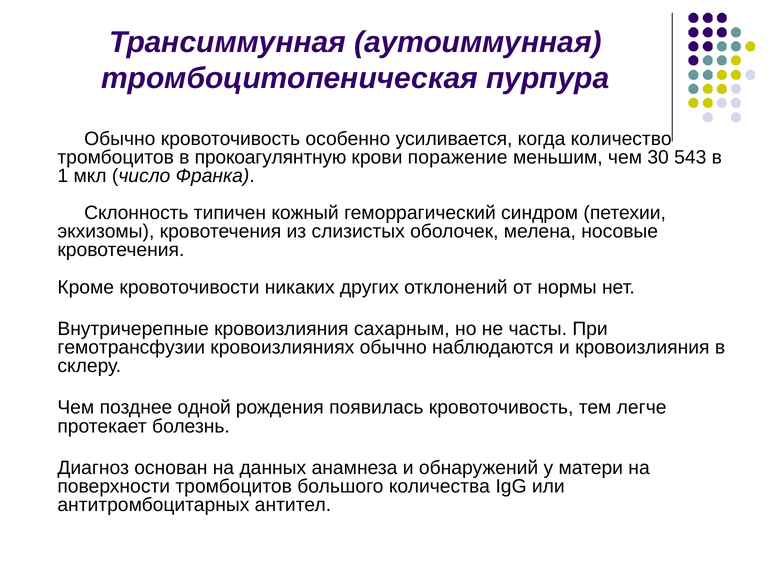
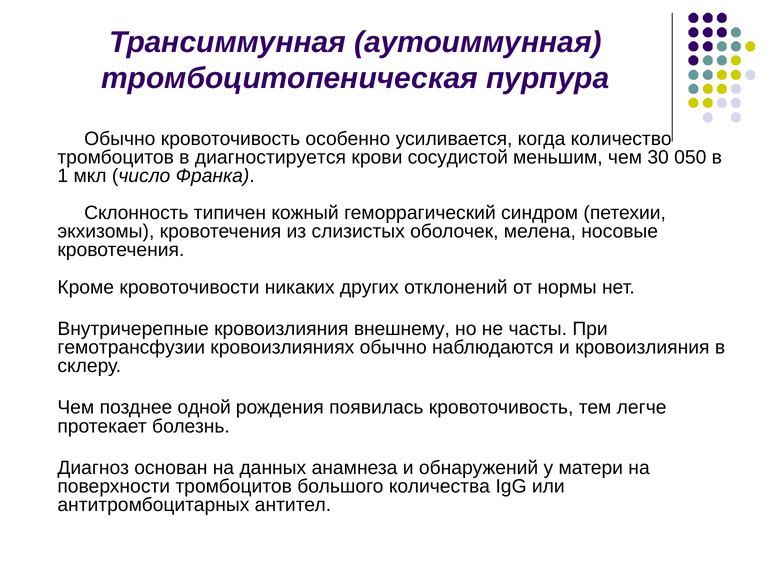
прокоагулянтную: прокоагулянтную -> диагностируется
поражение: поражение -> сосудистой
543: 543 -> 050
сахарным: сахарным -> внешнему
